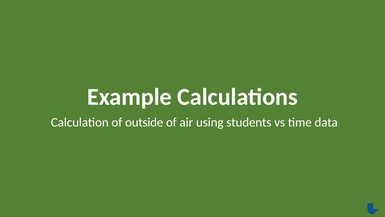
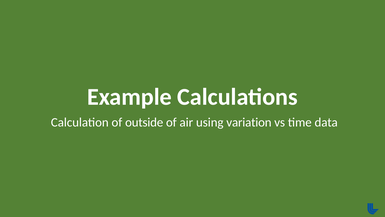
students: students -> variation
